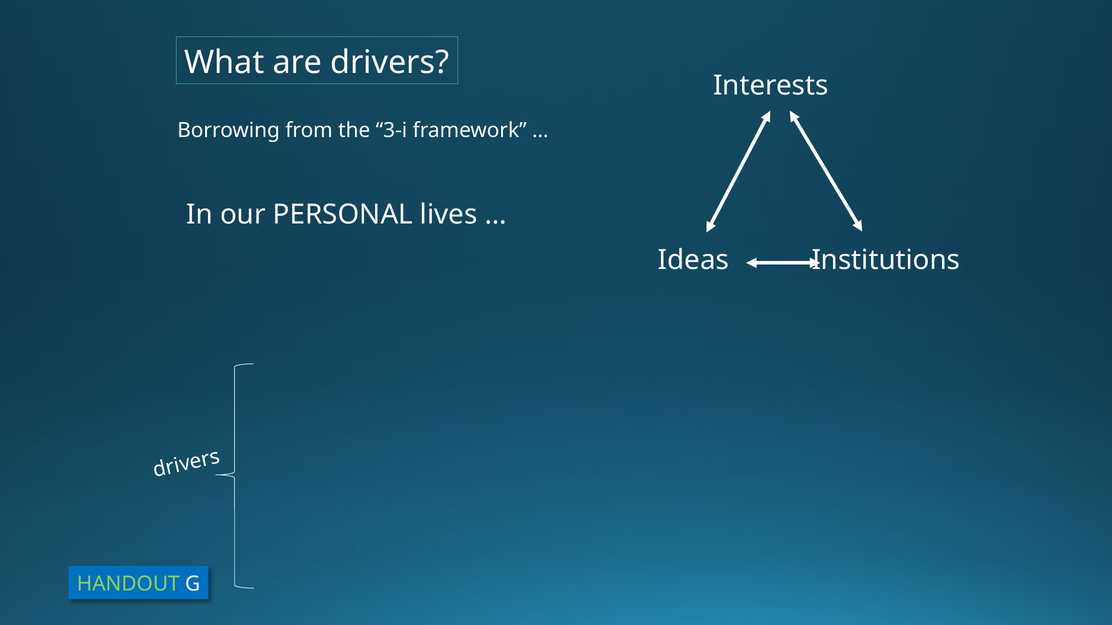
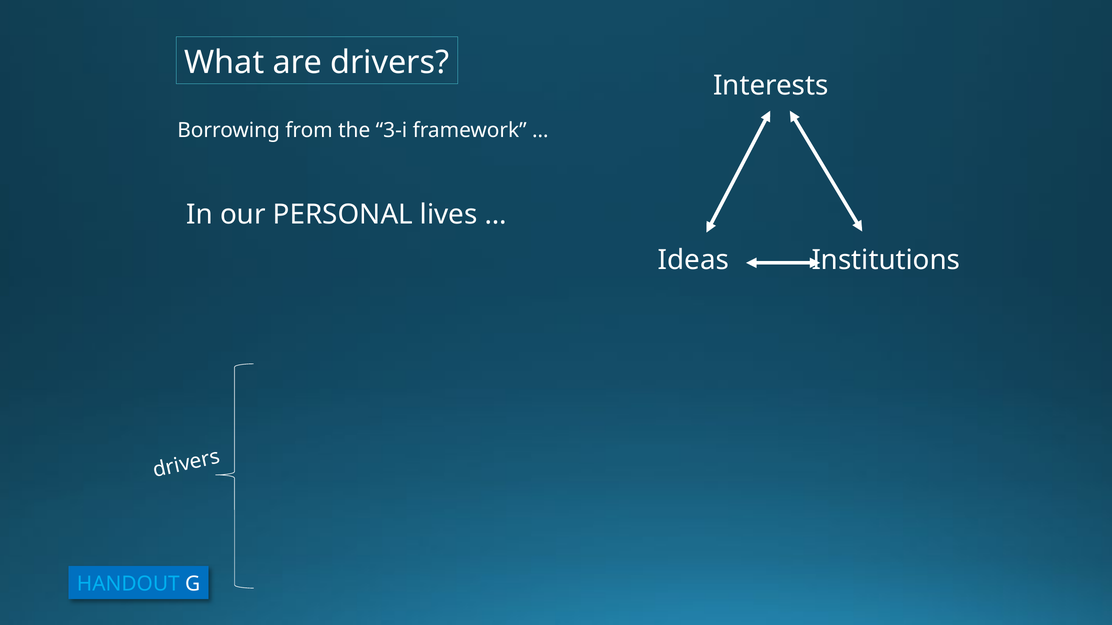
HANDOUT colour: light green -> light blue
